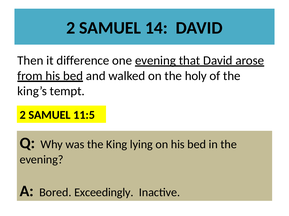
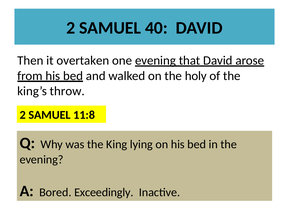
14: 14 -> 40
difference: difference -> overtaken
tempt: tempt -> throw
11:5: 11:5 -> 11:8
